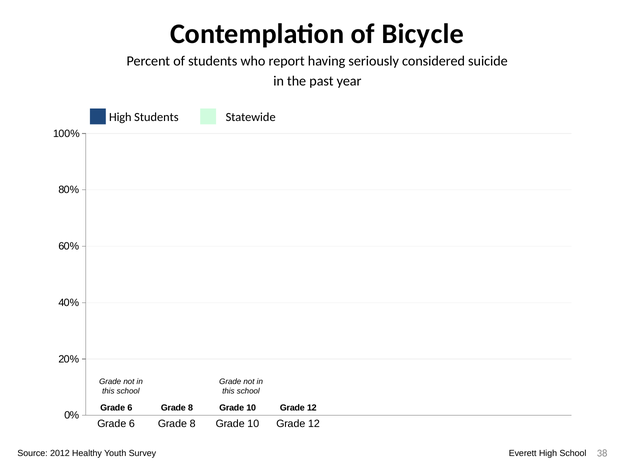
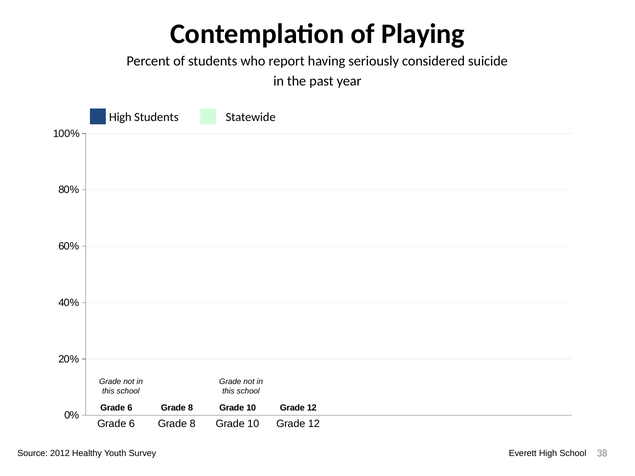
Bicycle: Bicycle -> Playing
